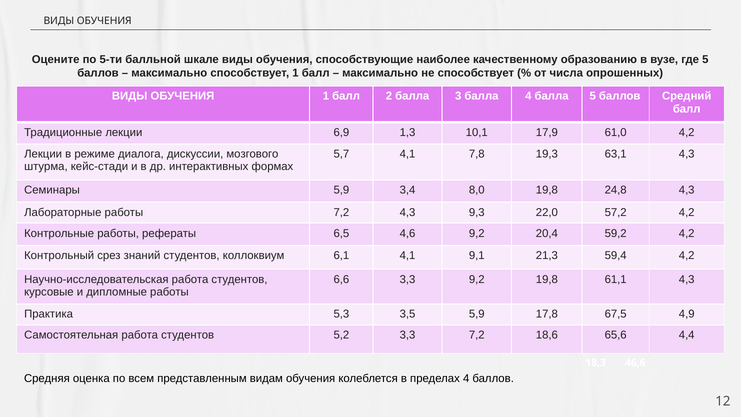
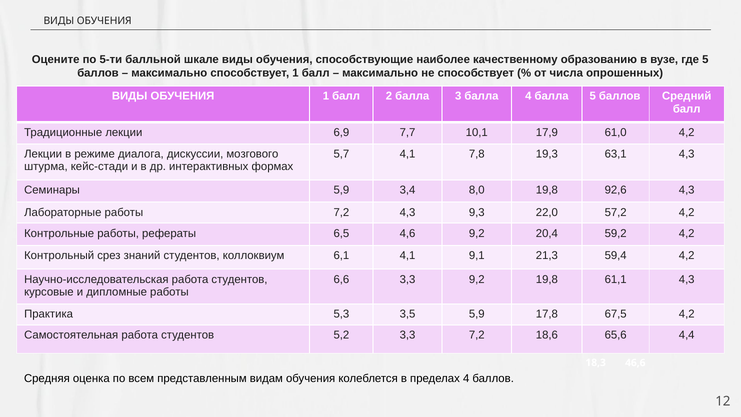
1,3: 1,3 -> 7,7
24,8: 24,8 -> 92,6
67,5 4,9: 4,9 -> 4,2
